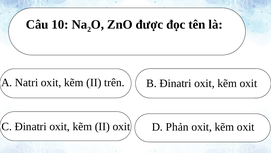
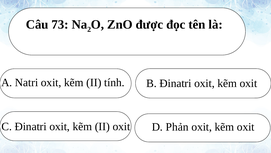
10: 10 -> 73
trên: trên -> tính
